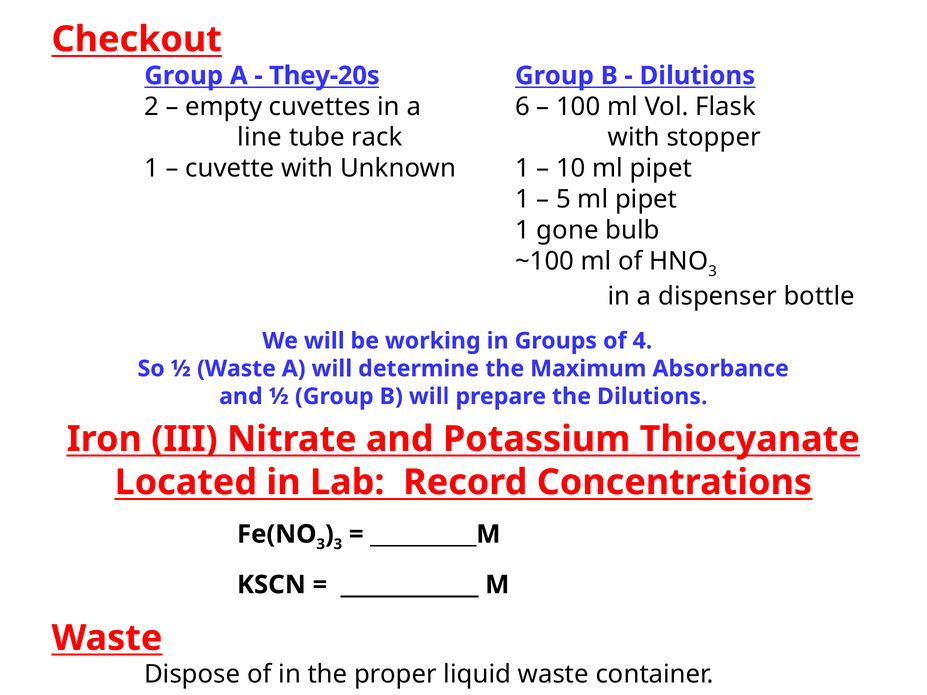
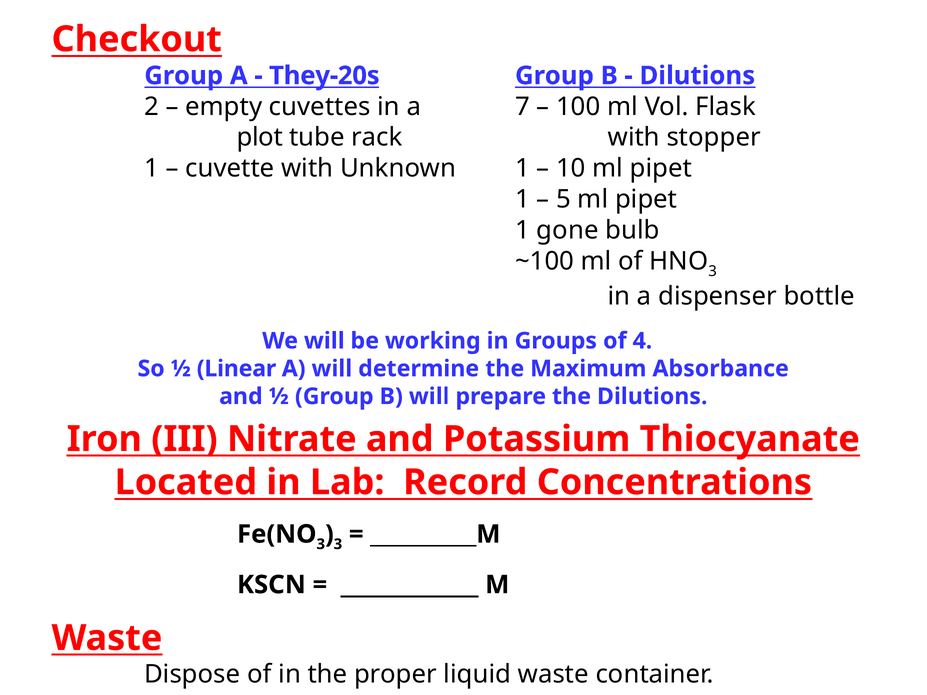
6: 6 -> 7
line: line -> plot
½ Waste: Waste -> Linear
